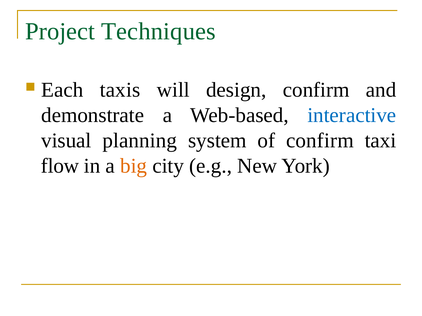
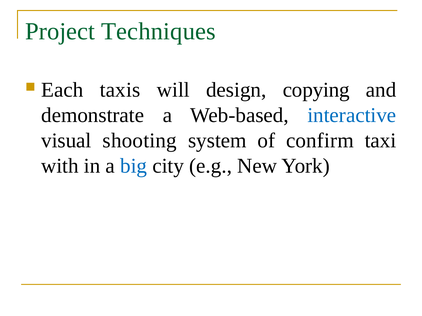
design confirm: confirm -> copying
planning: planning -> shooting
flow: flow -> with
big colour: orange -> blue
